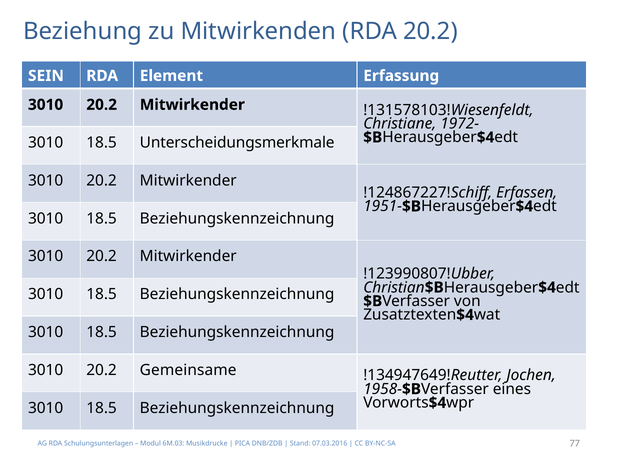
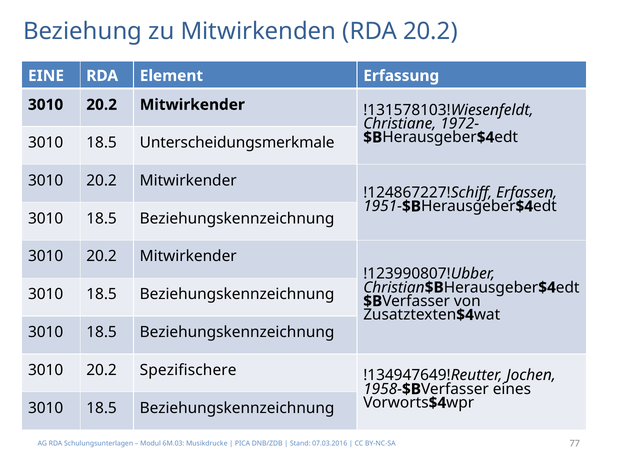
SEIN: SEIN -> EINE
Gemeinsame: Gemeinsame -> Spezifischere
